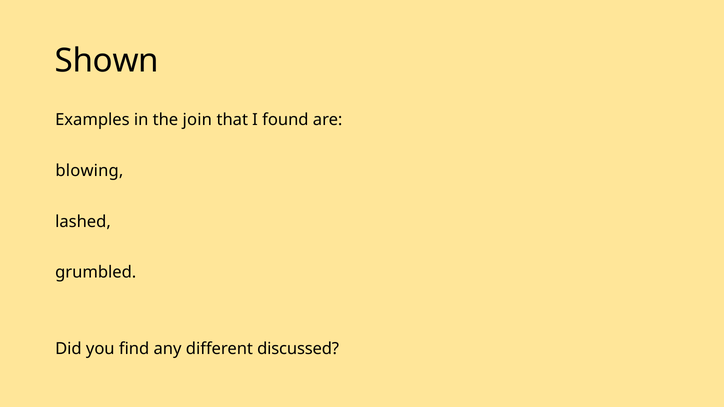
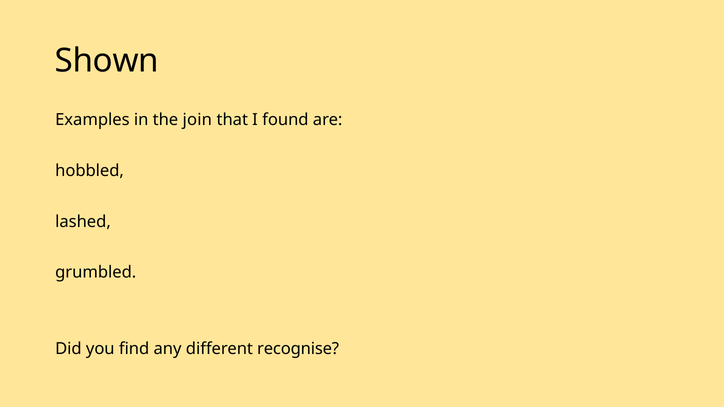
blowing: blowing -> hobbled
discussed: discussed -> recognise
